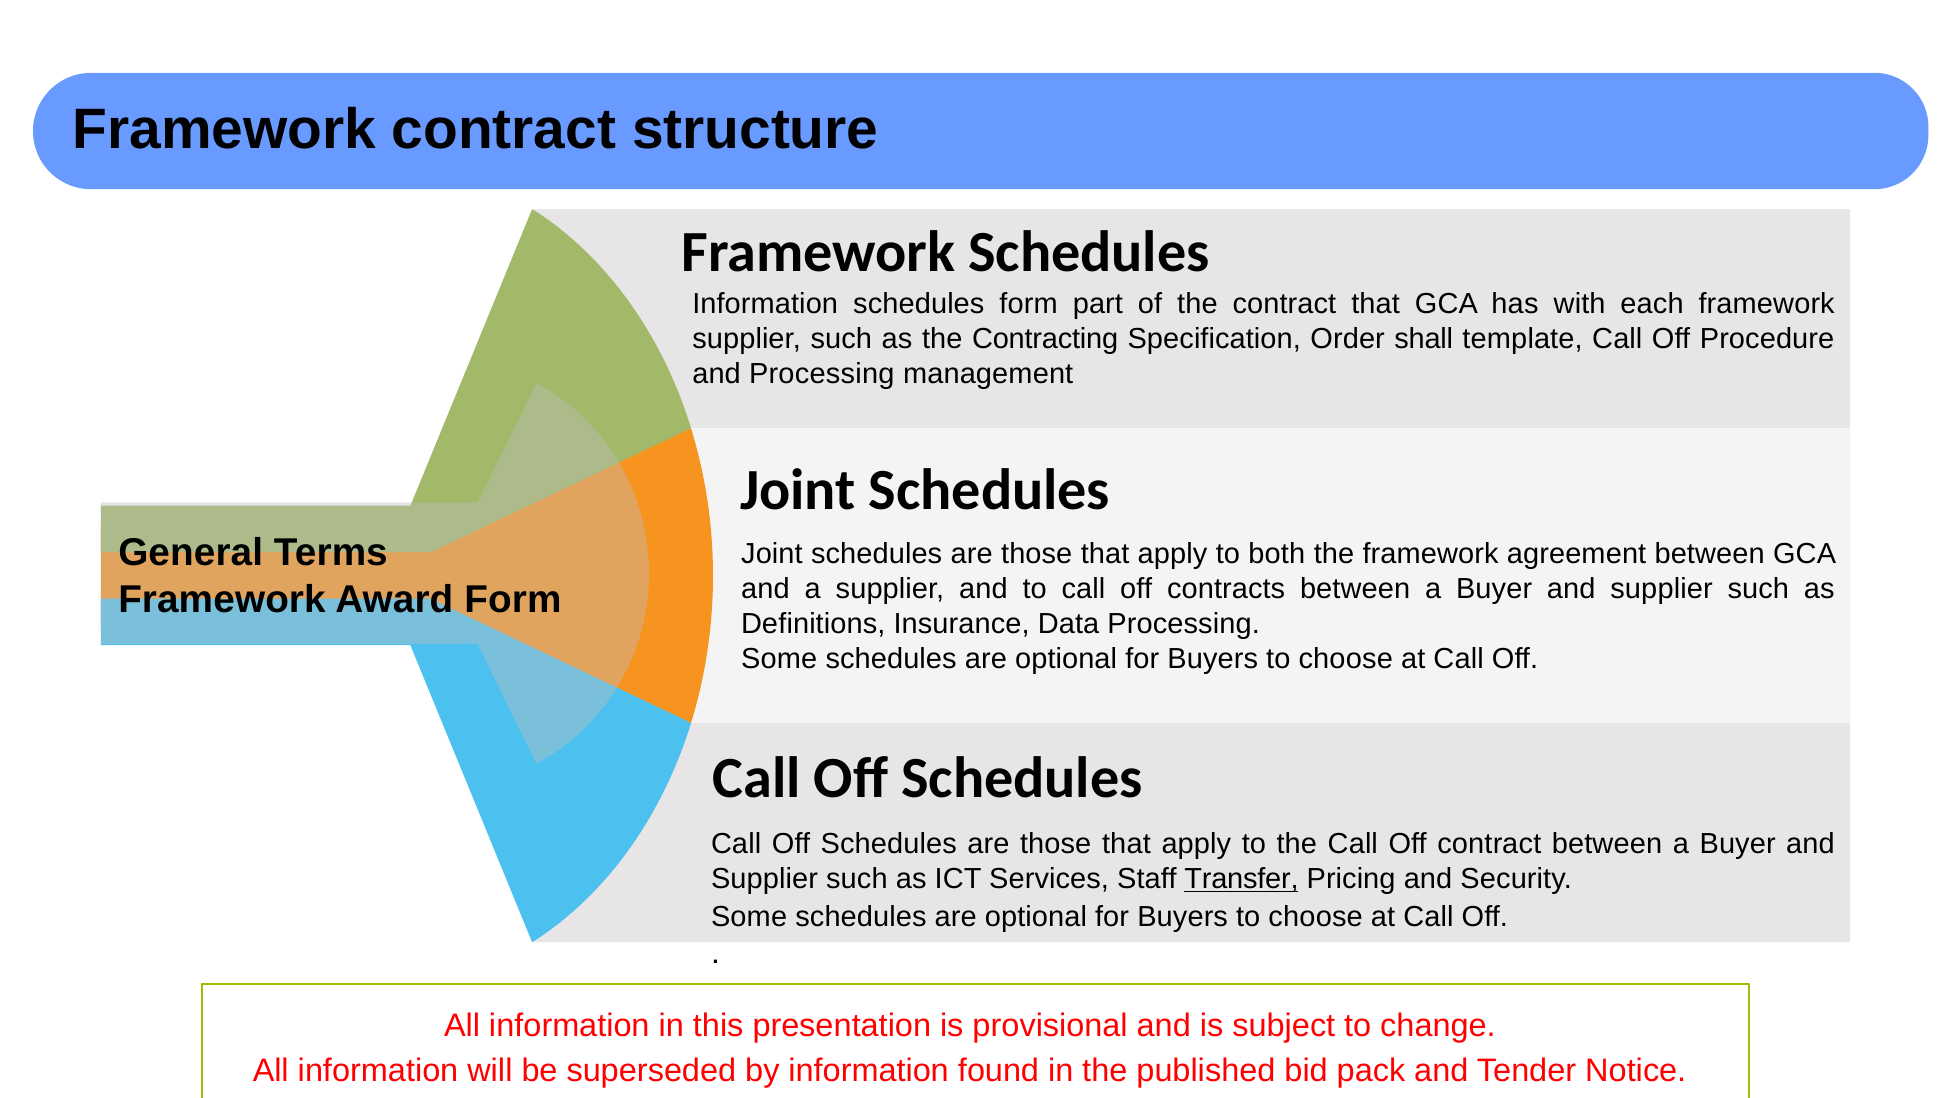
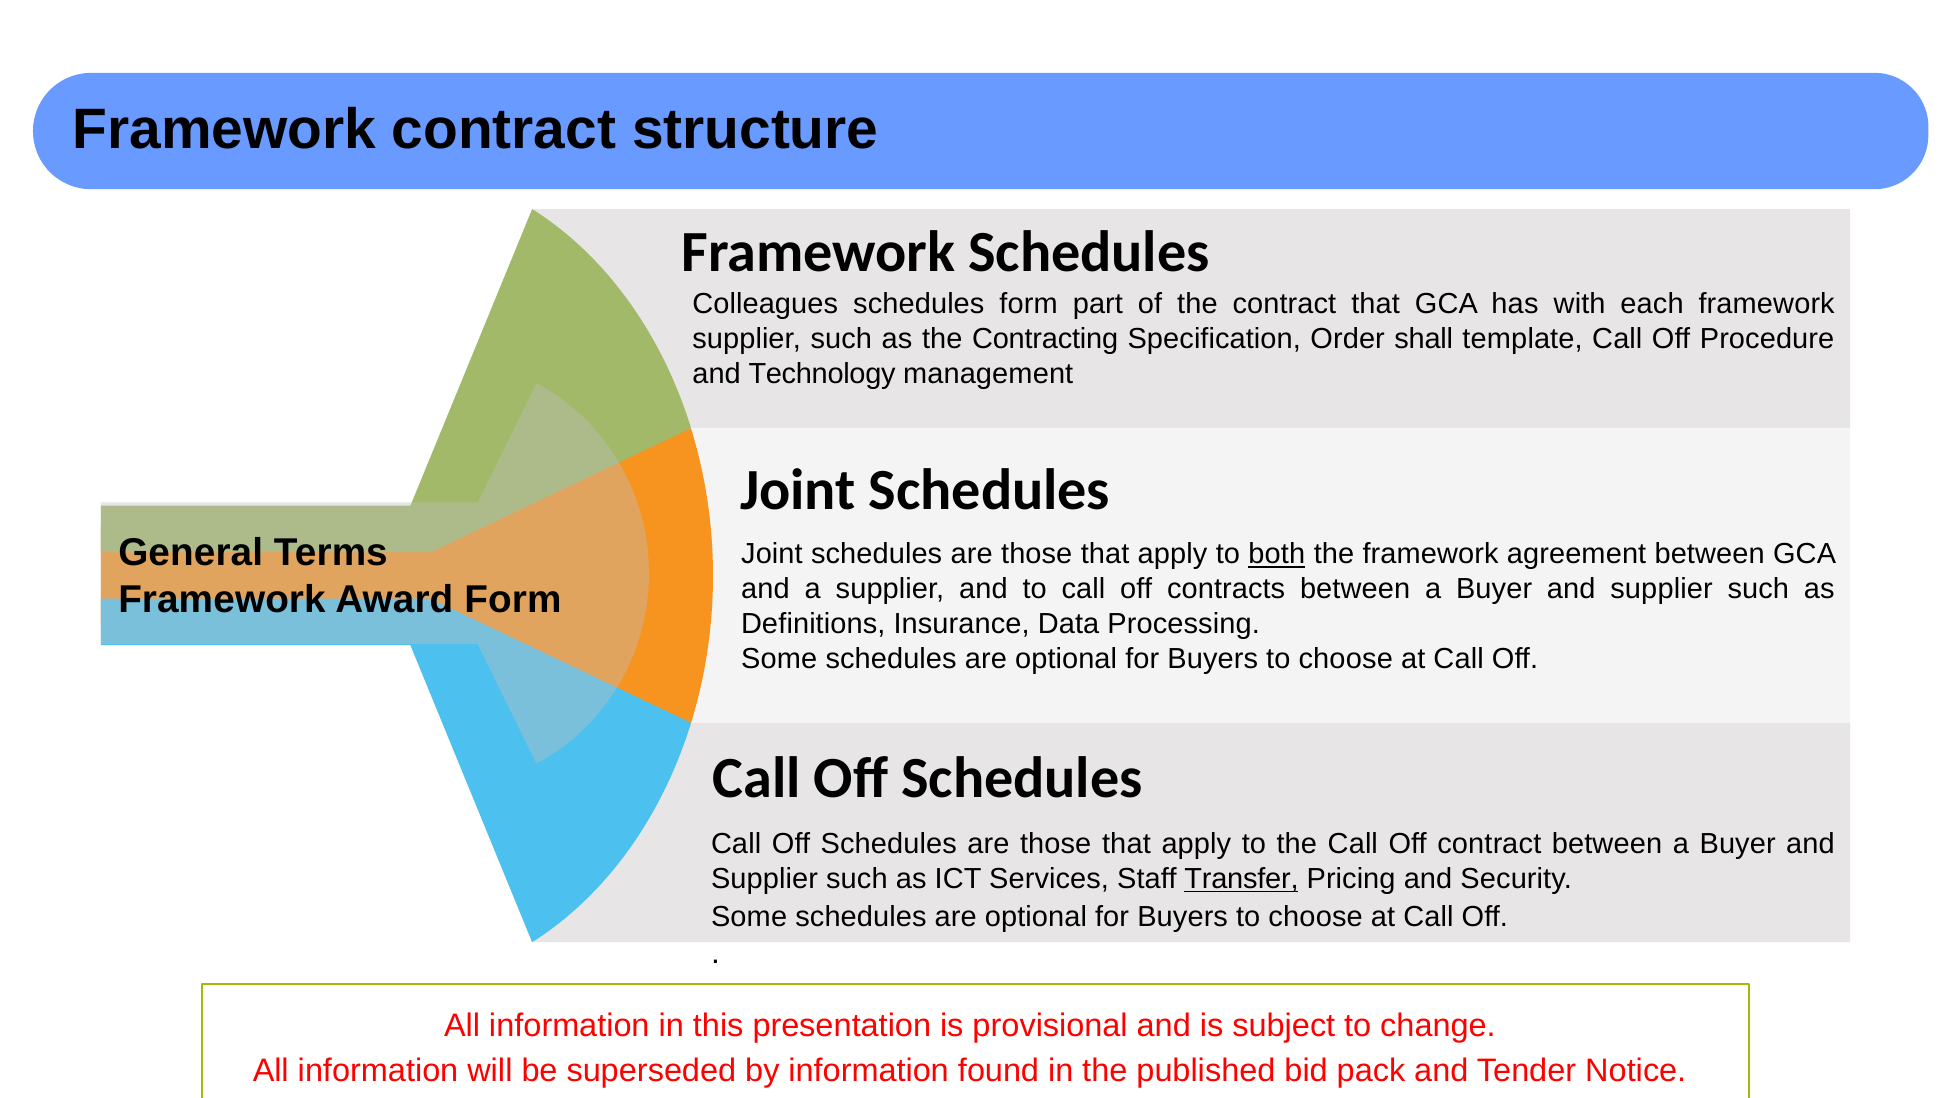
Information at (765, 304): Information -> Colleagues
and Processing: Processing -> Technology
both underline: none -> present
